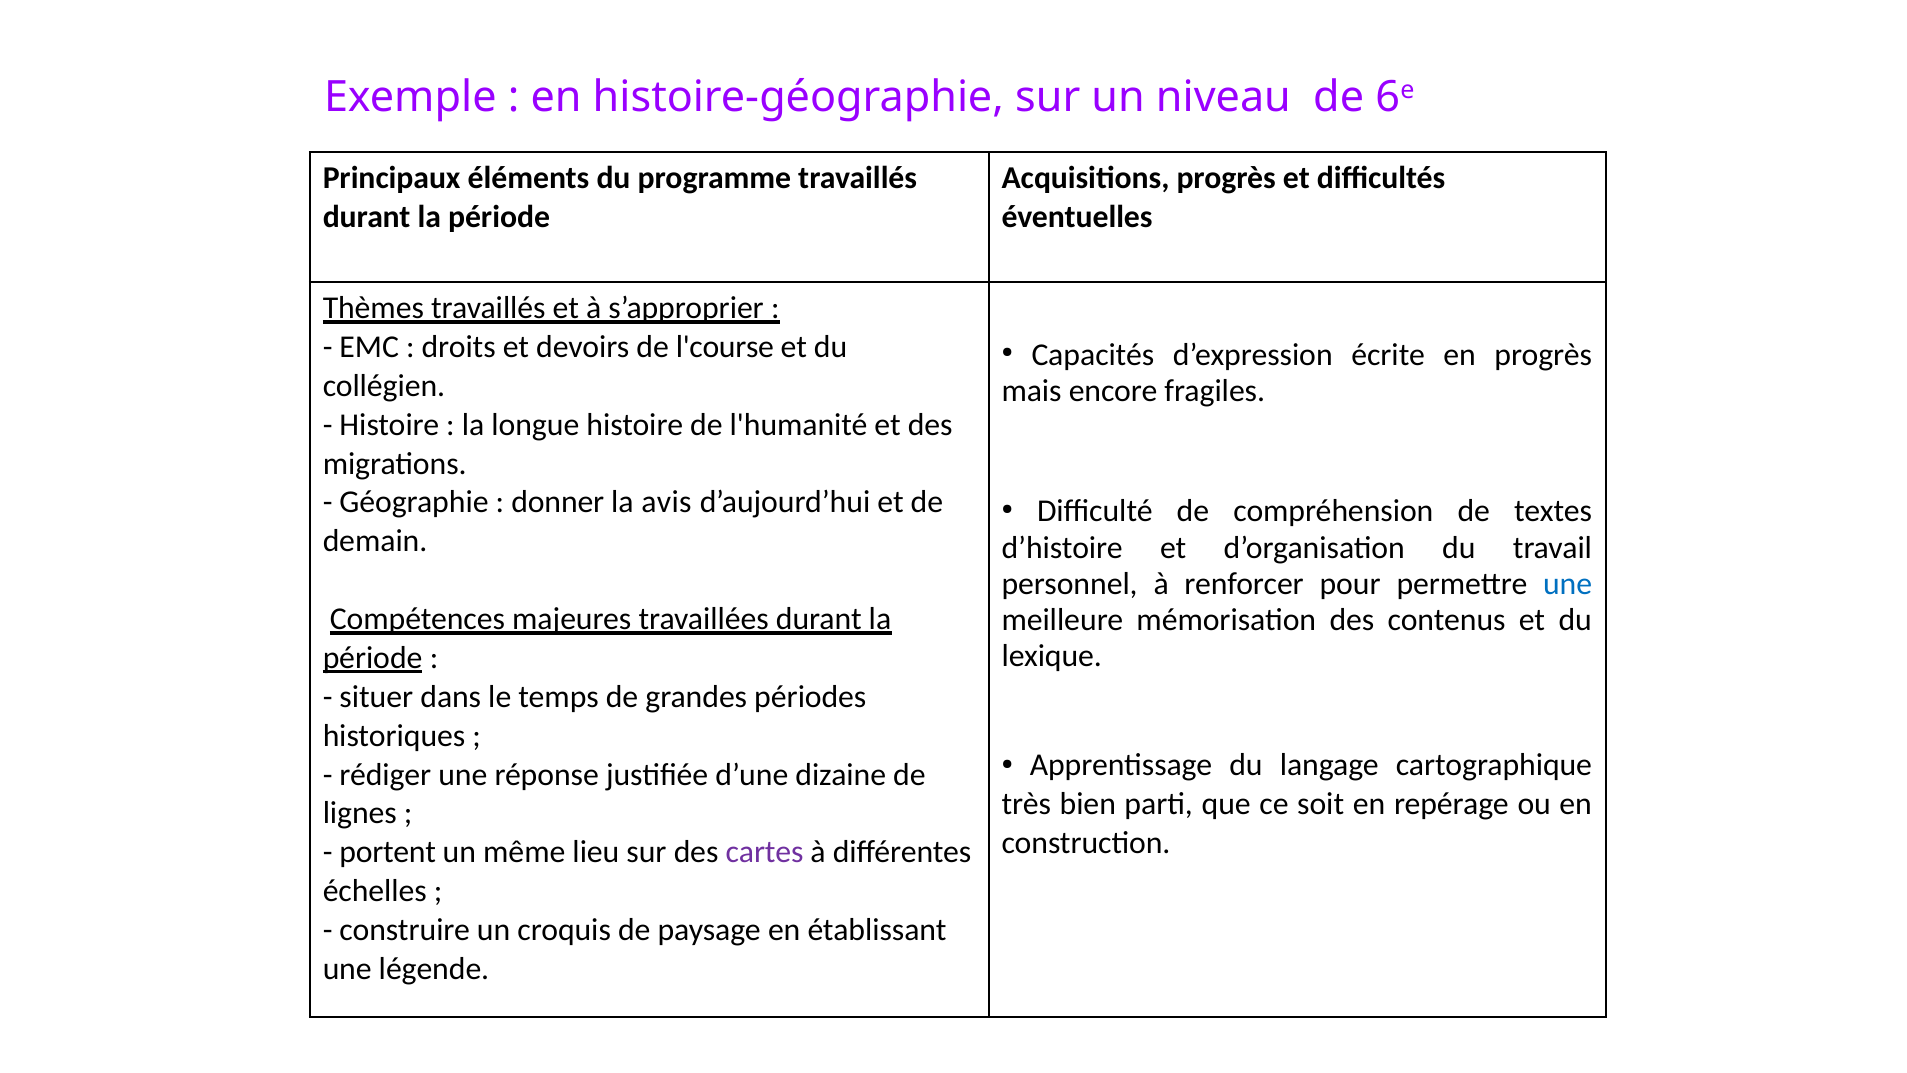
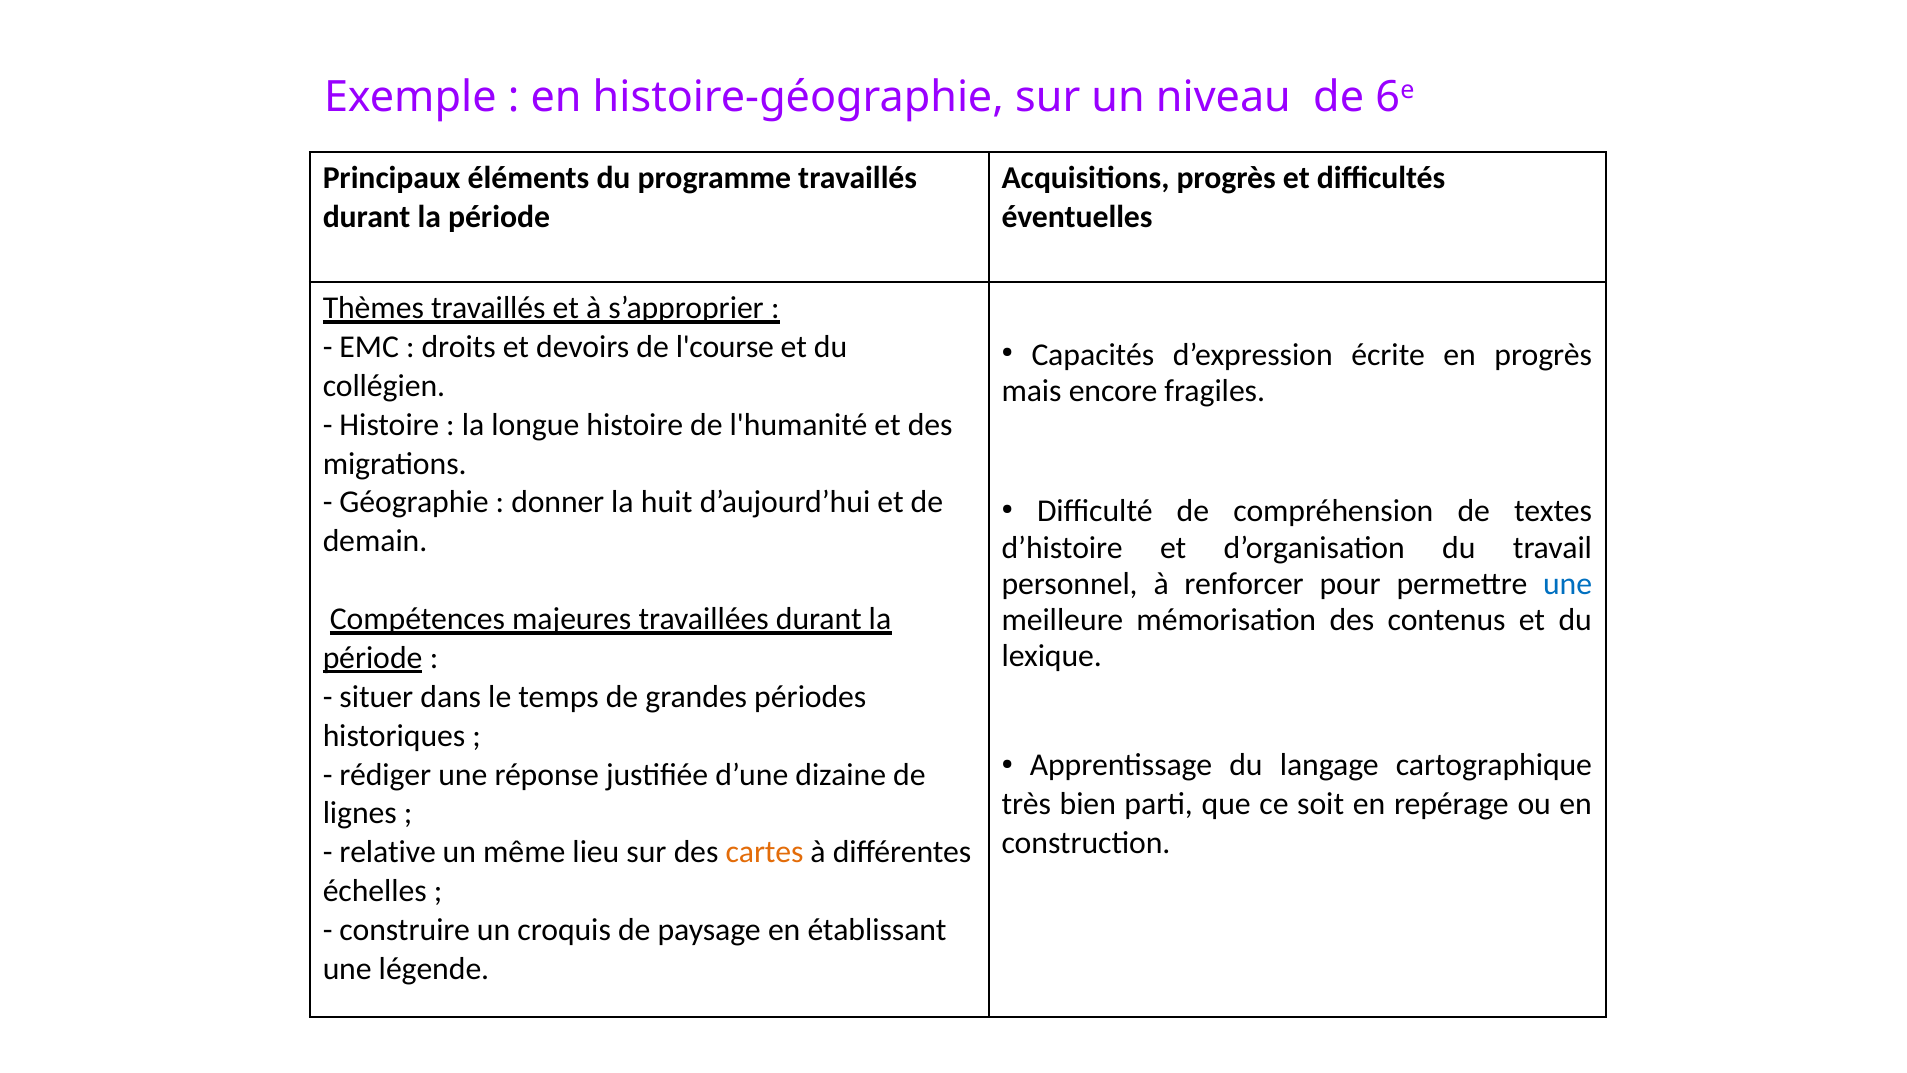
avis: avis -> huit
portent: portent -> relative
cartes colour: purple -> orange
